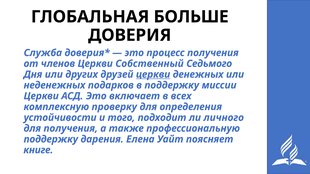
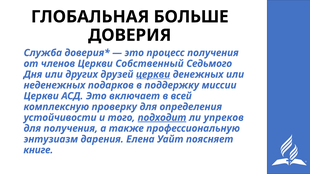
всех: всех -> всей
подходит underline: none -> present
личного: личного -> упреков
поддержку at (51, 139): поддержку -> энтузиазм
